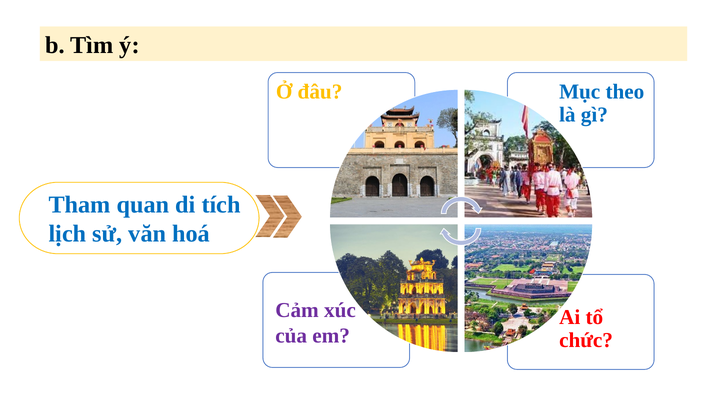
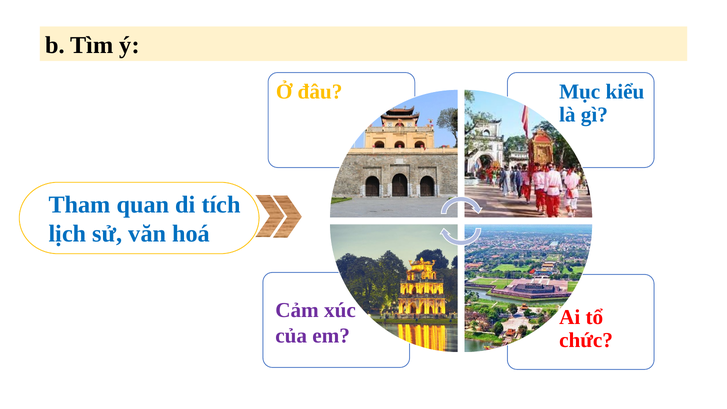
theo: theo -> kiểu
